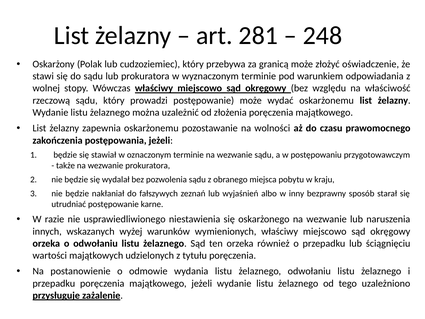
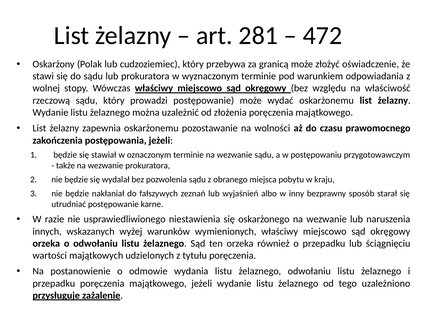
248: 248 -> 472
